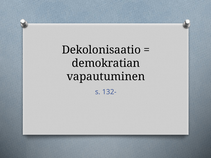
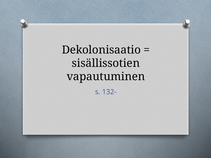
demokratian: demokratian -> sisällissotien
